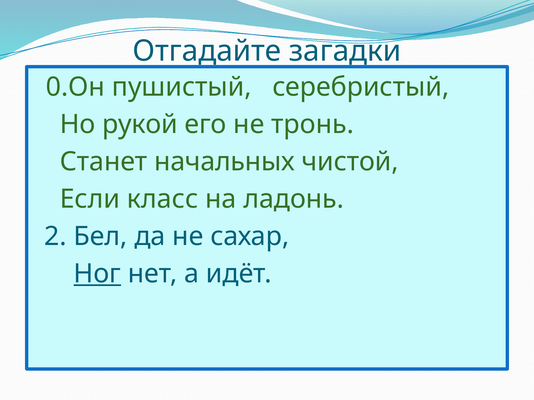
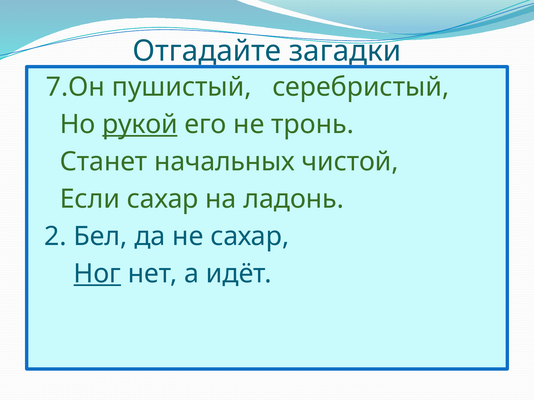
0.Он: 0.Он -> 7.Он
рукой underline: none -> present
Если класс: класс -> сахар
